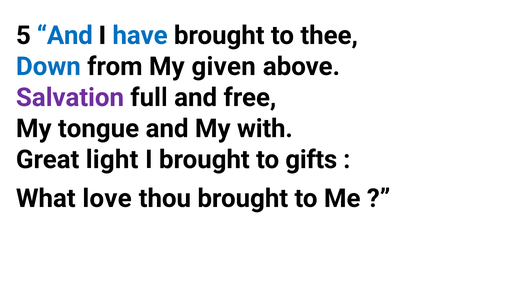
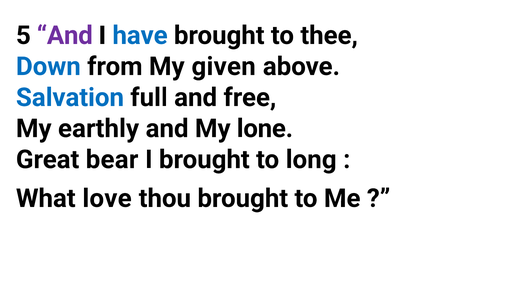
And at (65, 35) colour: blue -> purple
Salvation colour: purple -> blue
tongue: tongue -> earthly
with: with -> lone
light: light -> bear
gifts: gifts -> long
